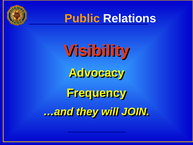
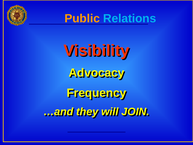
Relations colour: white -> light blue
